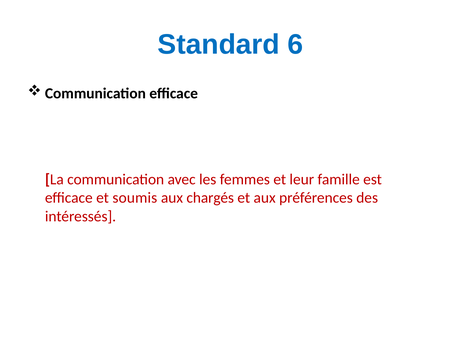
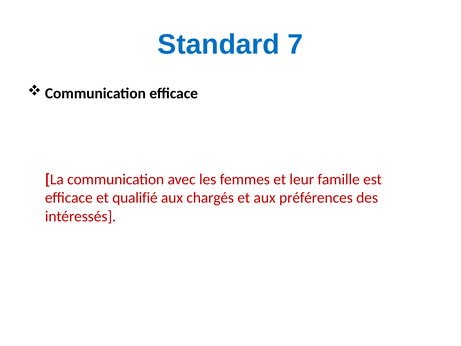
6: 6 -> 7
soumis: soumis -> qualifié
